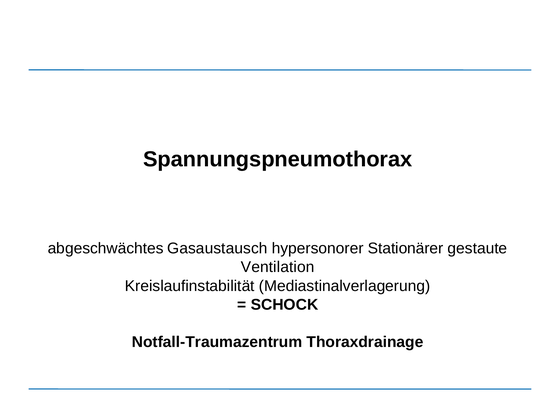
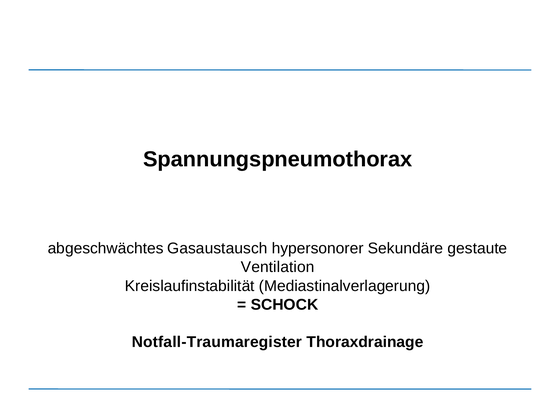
Stationärer: Stationärer -> Sekundäre
Notfall-Traumazentrum: Notfall-Traumazentrum -> Notfall-Traumaregister
